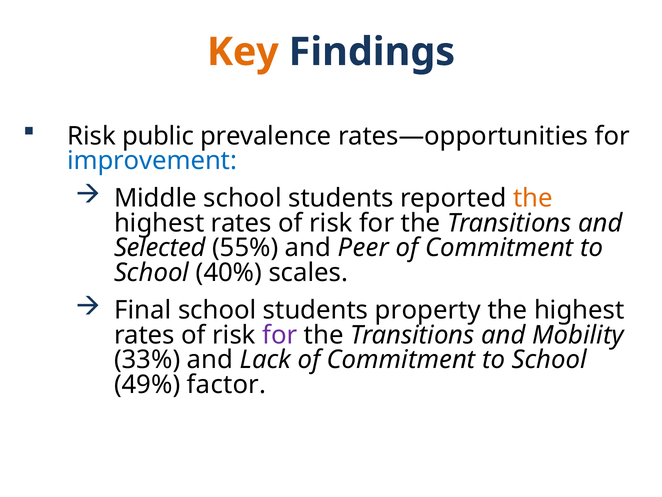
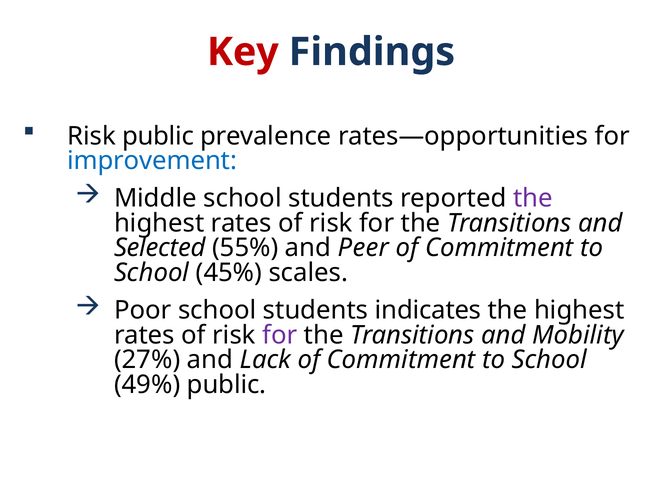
Key colour: orange -> red
the at (533, 198) colour: orange -> purple
40%: 40% -> 45%
Final: Final -> Poor
property: property -> indicates
33%: 33% -> 27%
49% factor: factor -> public
